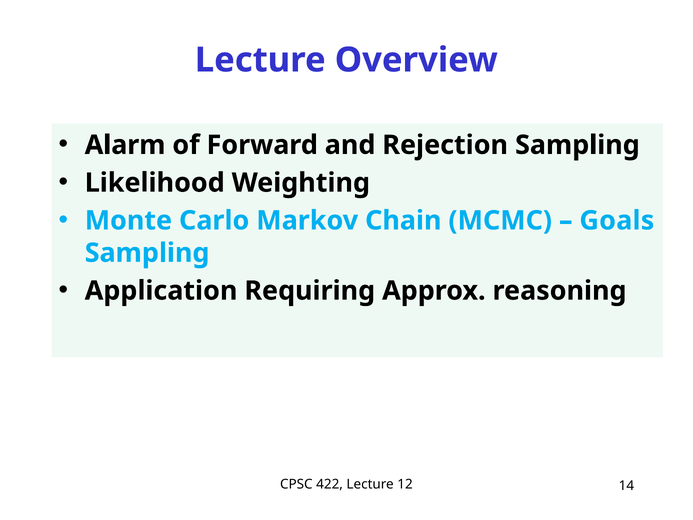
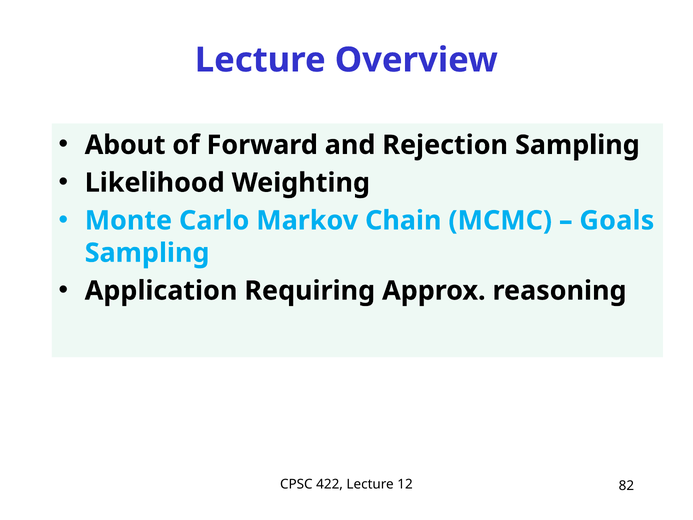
Alarm: Alarm -> About
14: 14 -> 82
